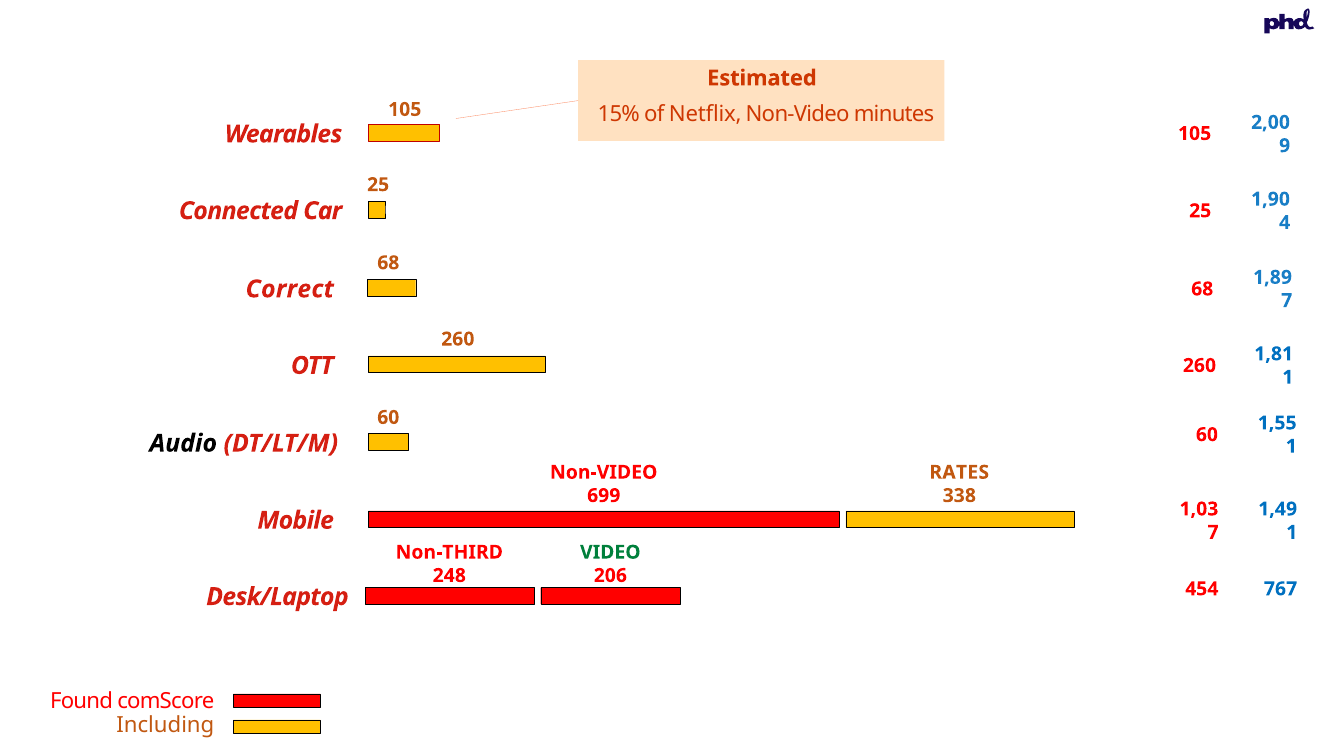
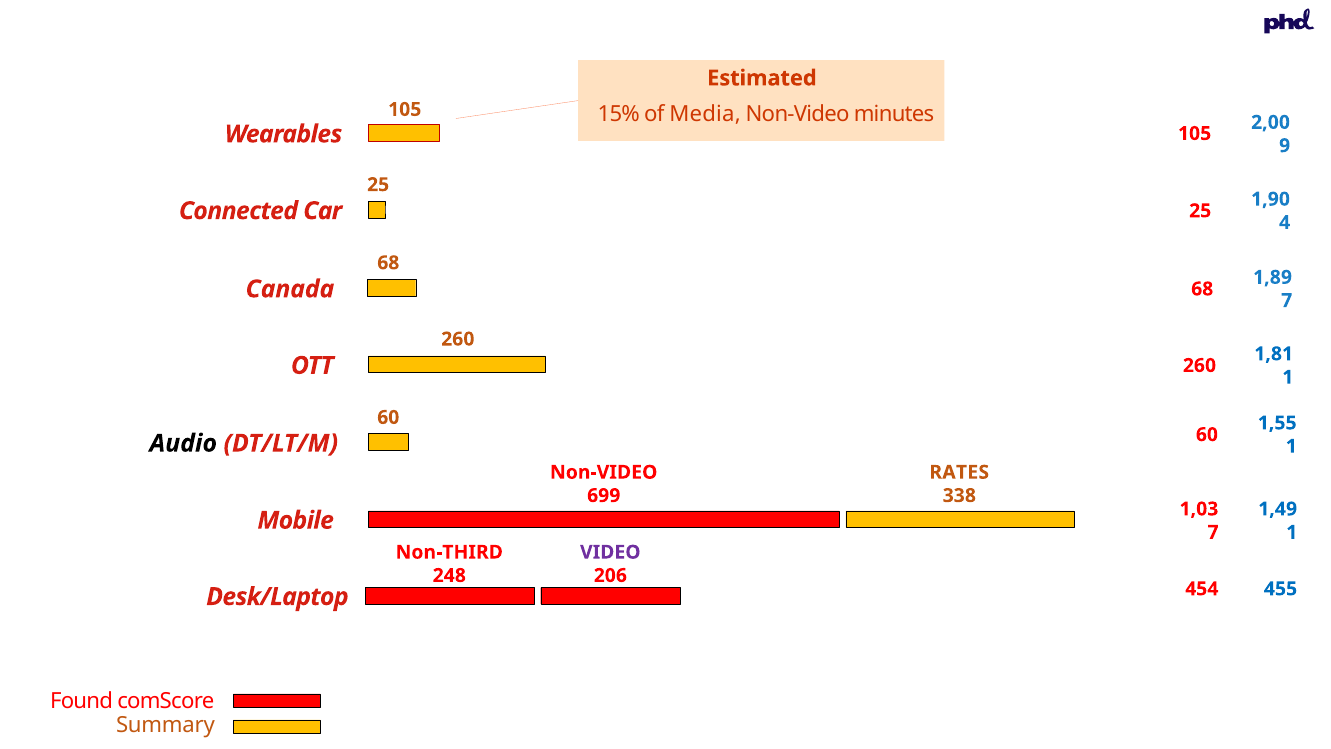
Netflix: Netflix -> Media
Correct: Correct -> Canada
VIDEO colour: green -> purple
767: 767 -> 455
Including: Including -> Summary
